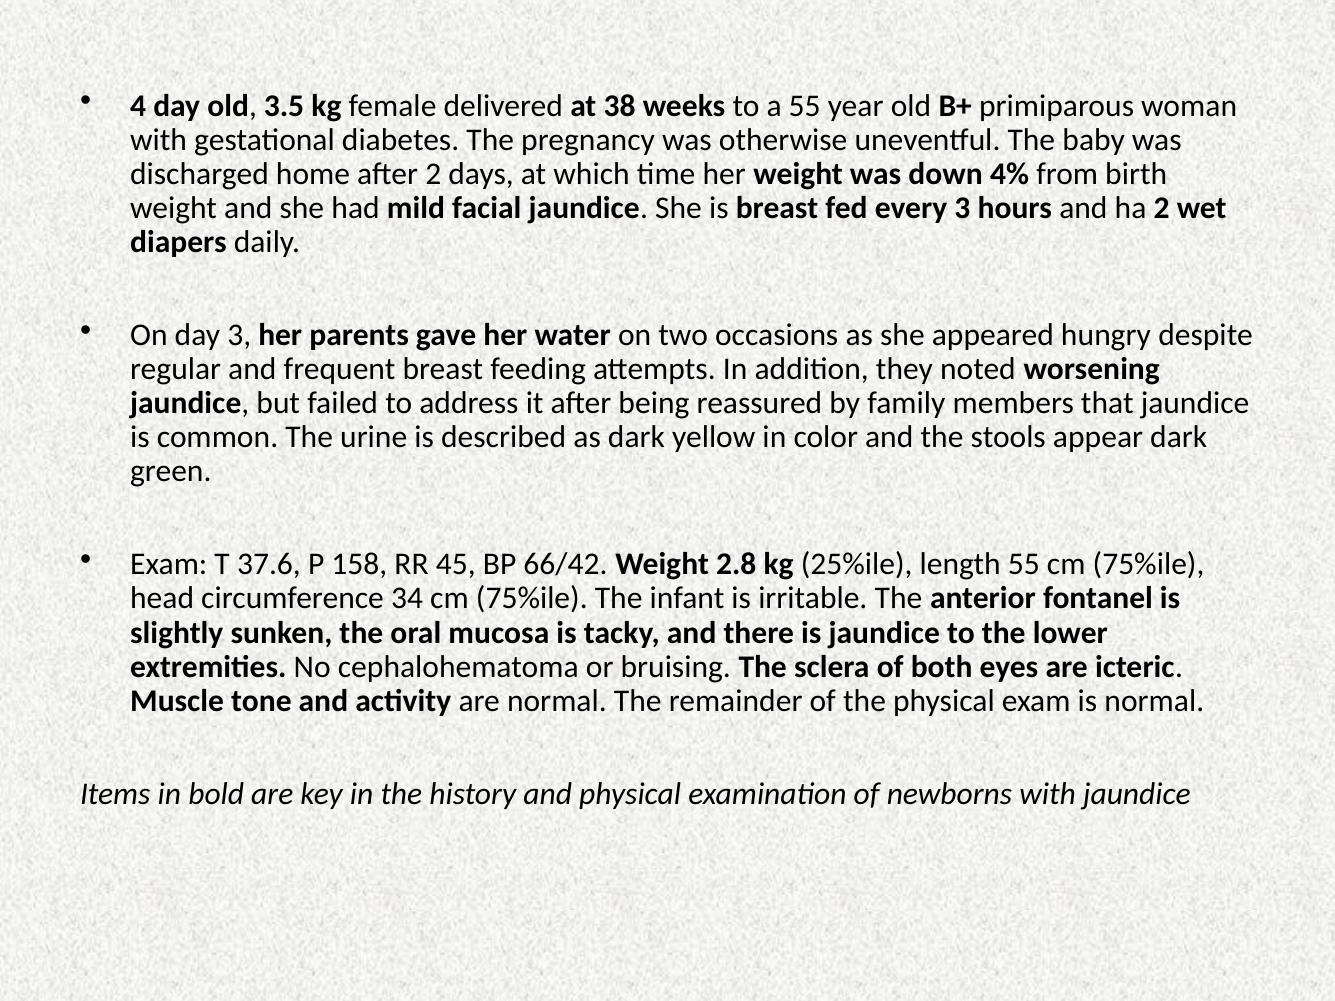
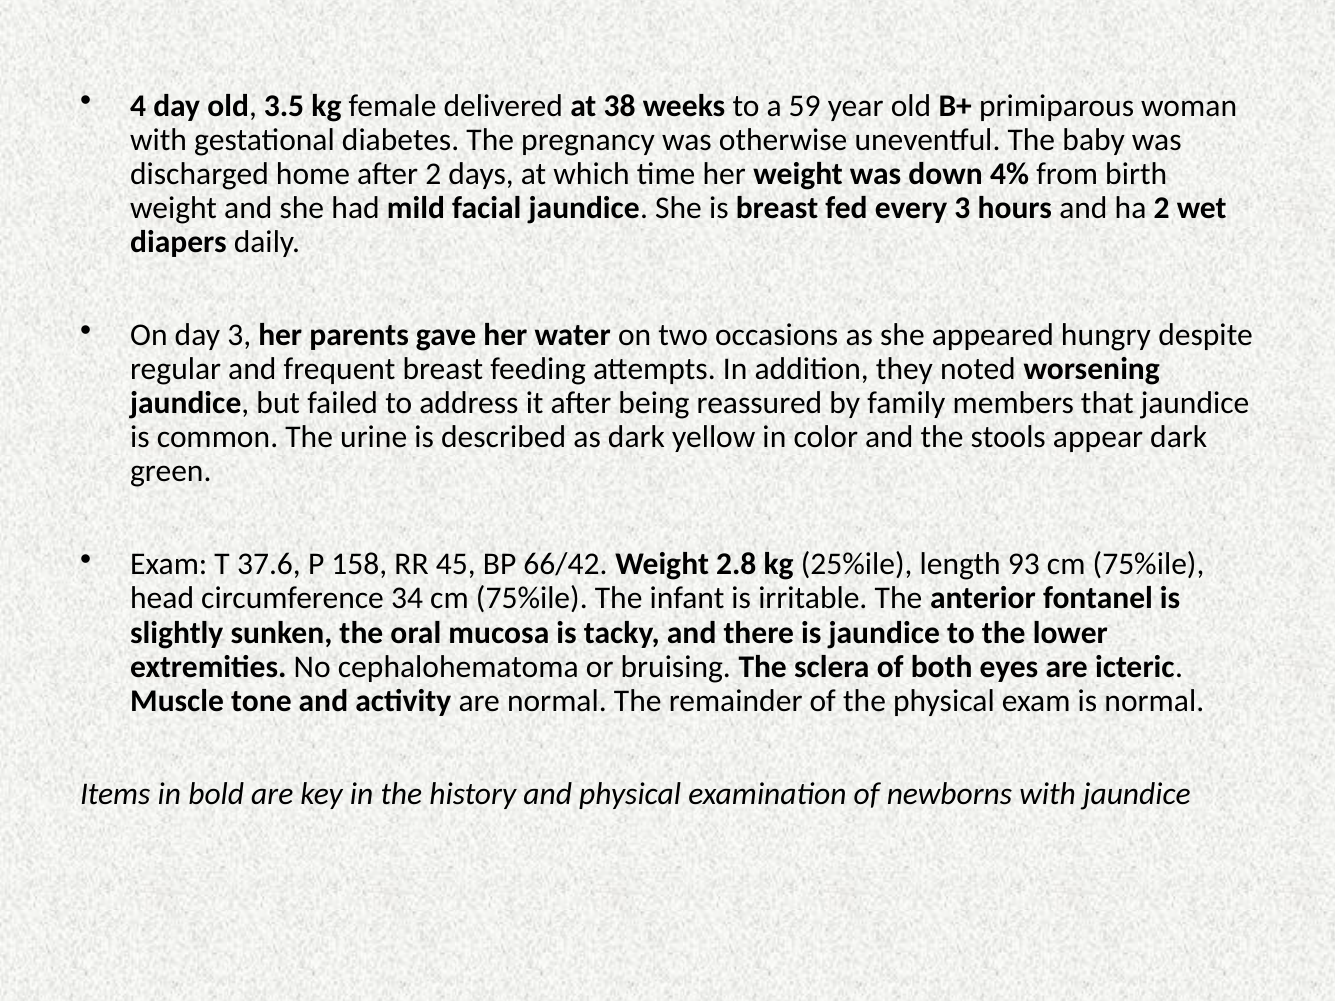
a 55: 55 -> 59
length 55: 55 -> 93
